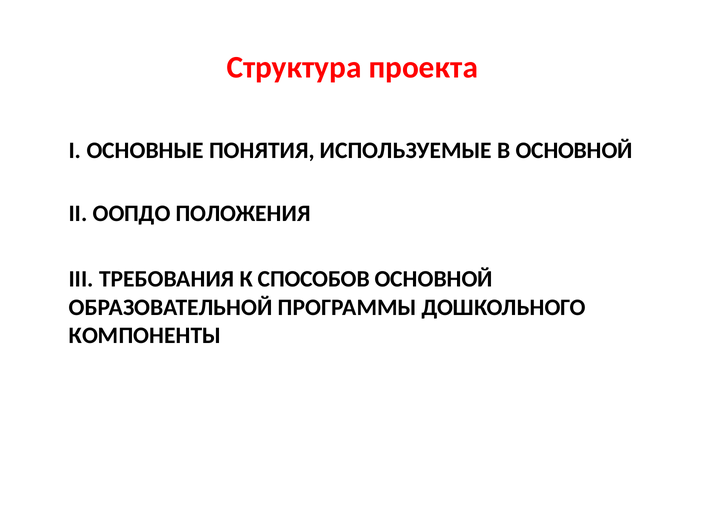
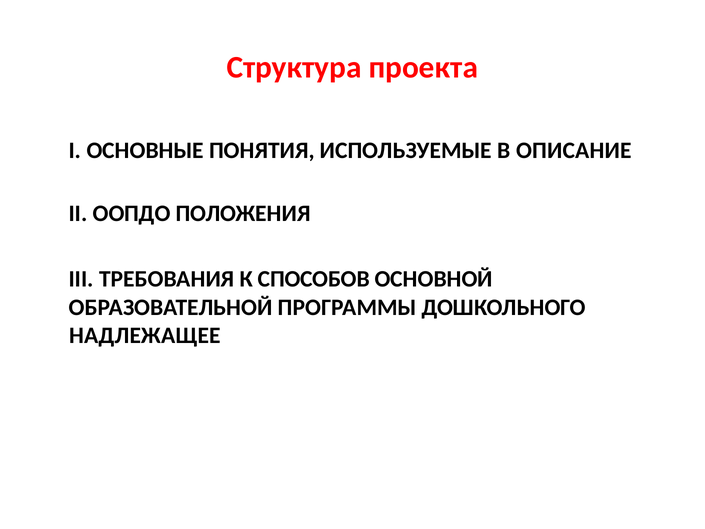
В ОСНОВНОЙ: ОСНОВНОЙ -> ОПИСАНИЕ
КОМПОНЕНТЫ: КОМПОНЕНТЫ -> НАДЛЕЖАЩЕЕ
